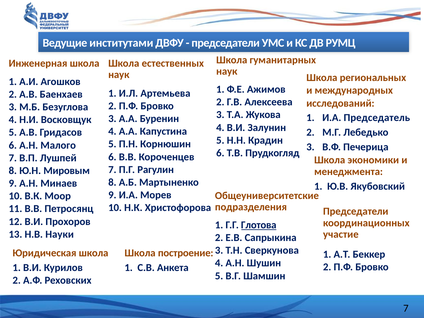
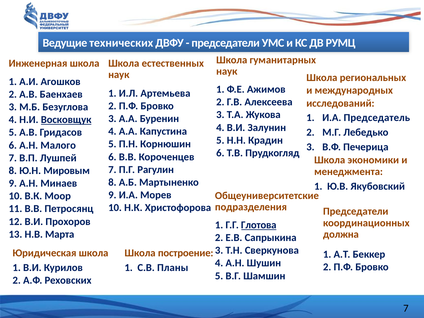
институтами: институтами -> технических
Восковщук underline: none -> present
Науки: Науки -> Марта
участие: участие -> должна
Анкета: Анкета -> Планы
